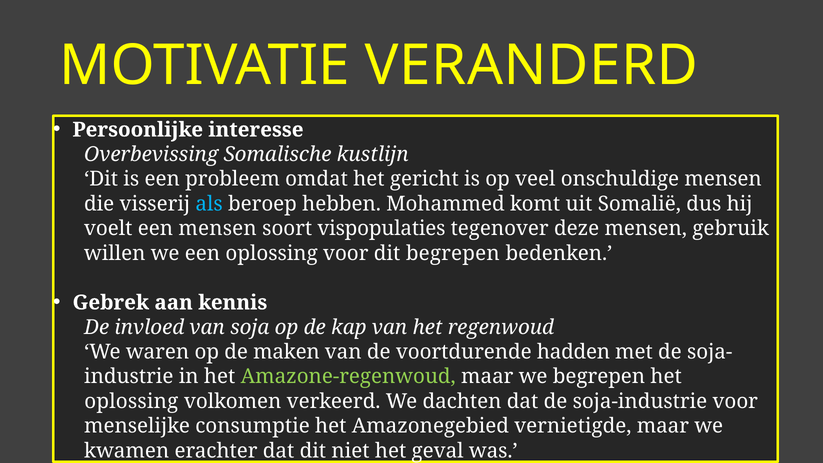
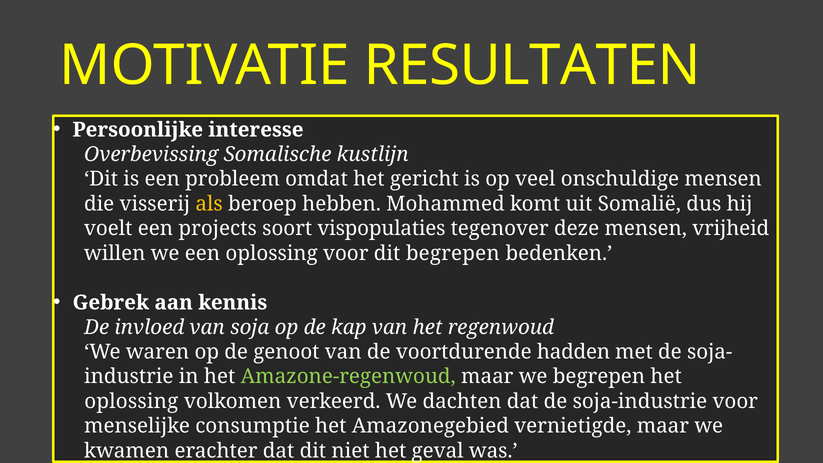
VERANDERD: VERANDERD -> RESULTATEN
als colour: light blue -> yellow
een mensen: mensen -> projects
gebruik: gebruik -> vrijheid
maken: maken -> genoot
